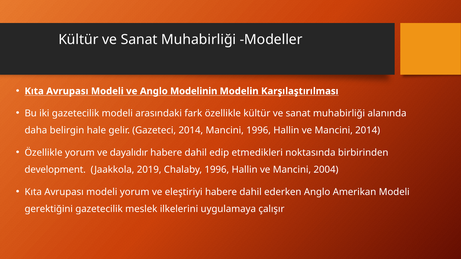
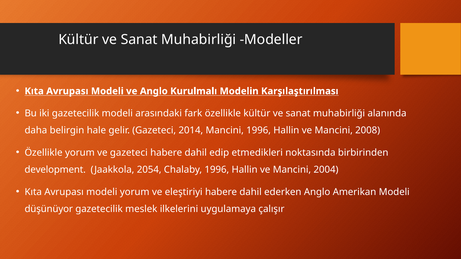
Modelinin: Modelinin -> Kurulmalı
Mancini 2014: 2014 -> 2008
ve dayalıdır: dayalıdır -> gazeteci
2019: 2019 -> 2054
gerektiğini: gerektiğini -> düşünüyor
